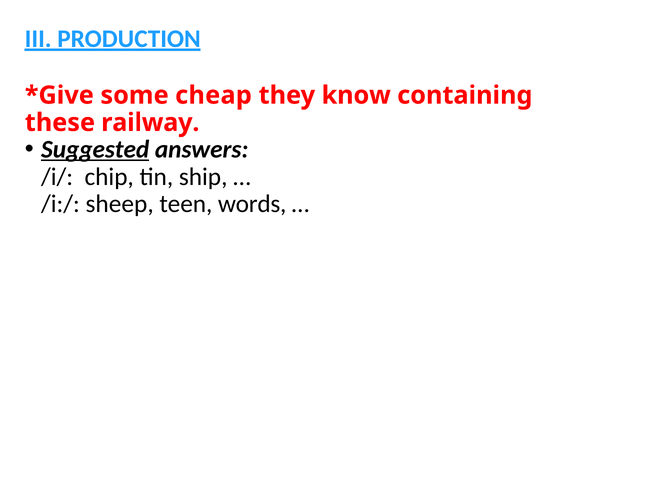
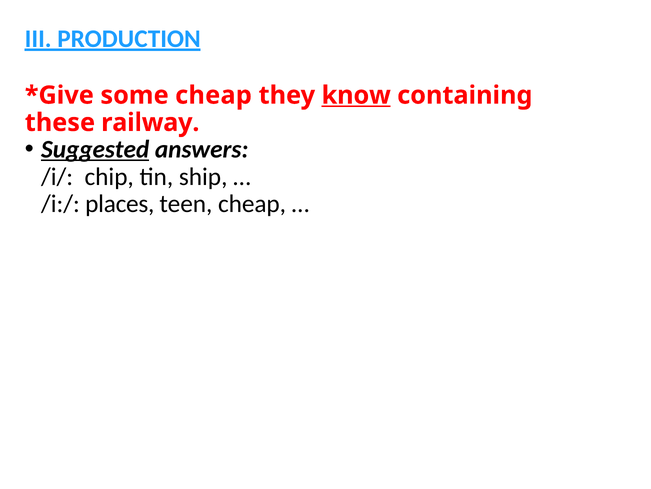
know underline: none -> present
sheep: sheep -> places
teen words: words -> cheap
